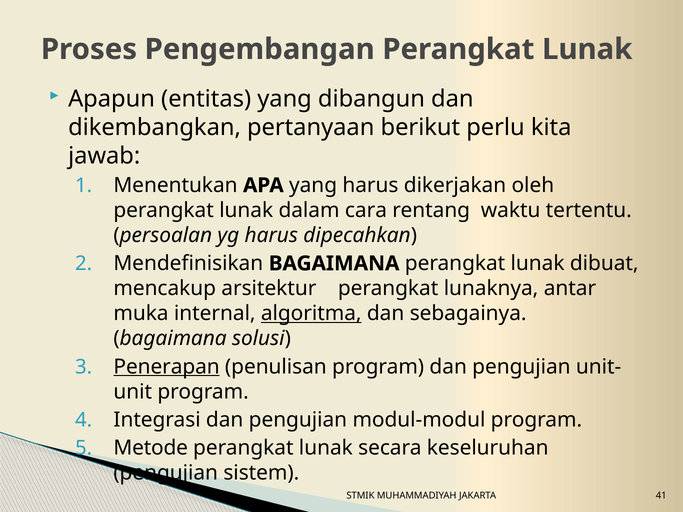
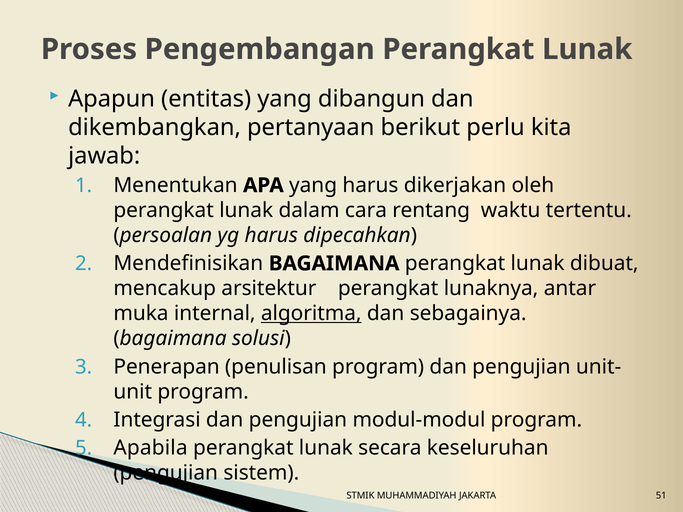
Penerapan underline: present -> none
Metode: Metode -> Apabila
41: 41 -> 51
